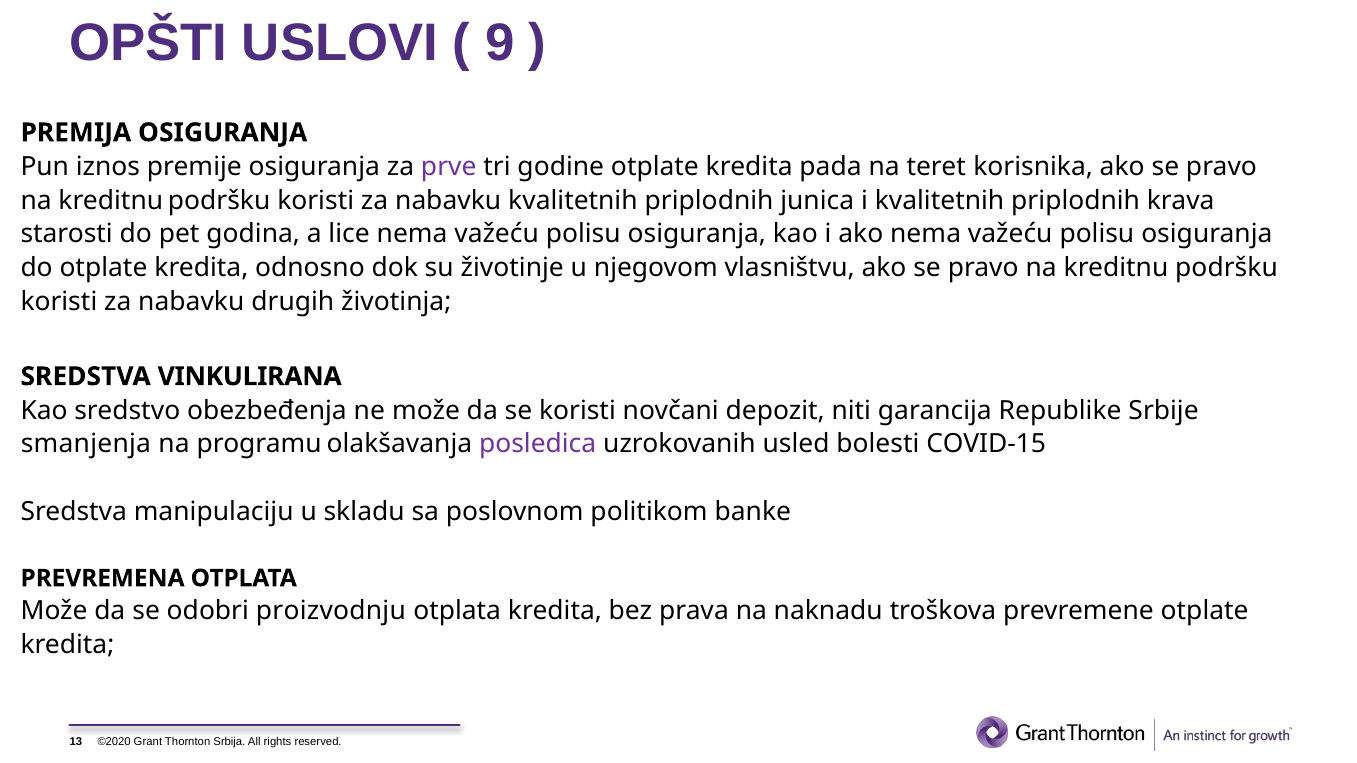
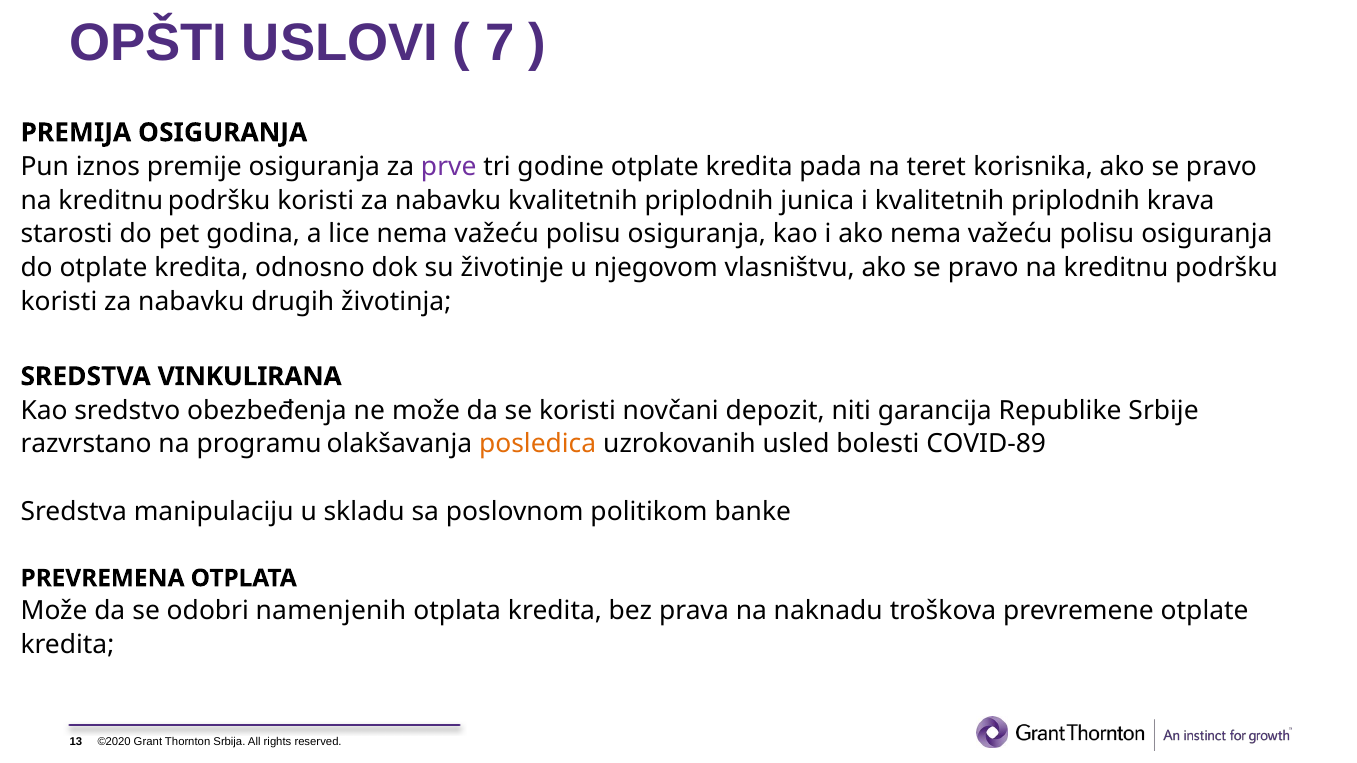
9: 9 -> 7
smanjenja: smanjenja -> razvrstano
posledica colour: purple -> orange
COVID-15: COVID-15 -> COVID-89
proizvodnju: proizvodnju -> namenjenih
